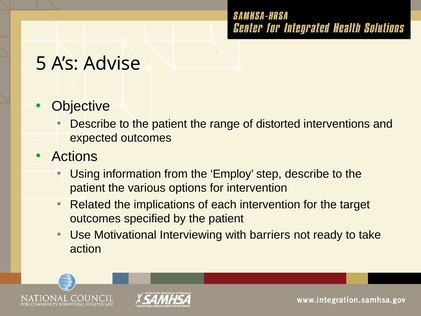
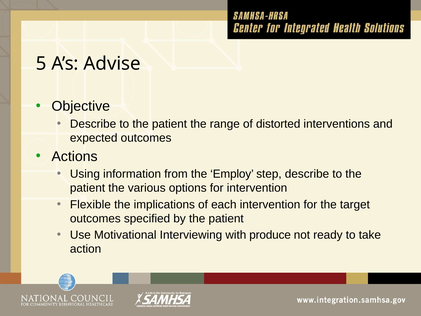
Related: Related -> Flexible
barriers: barriers -> produce
